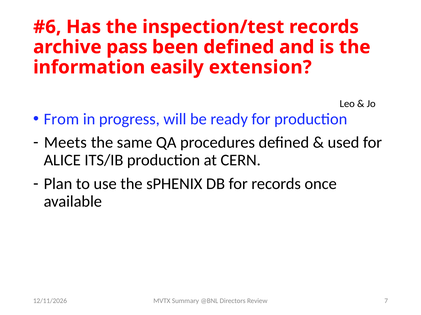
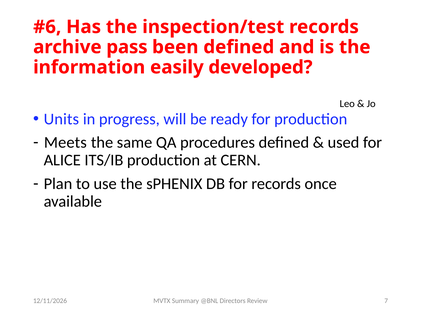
extension: extension -> developed
From: From -> Units
